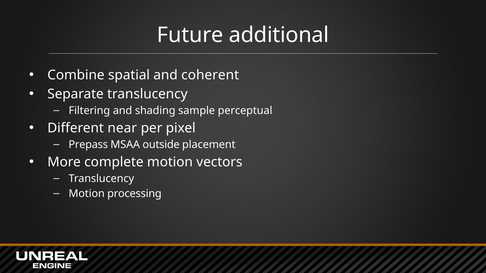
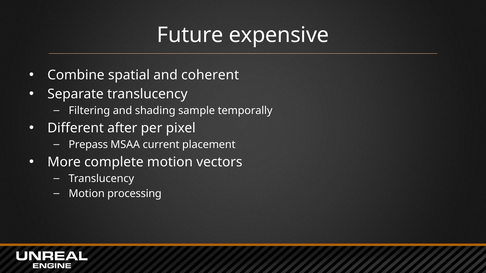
additional: additional -> expensive
perceptual: perceptual -> temporally
near: near -> after
outside: outside -> current
